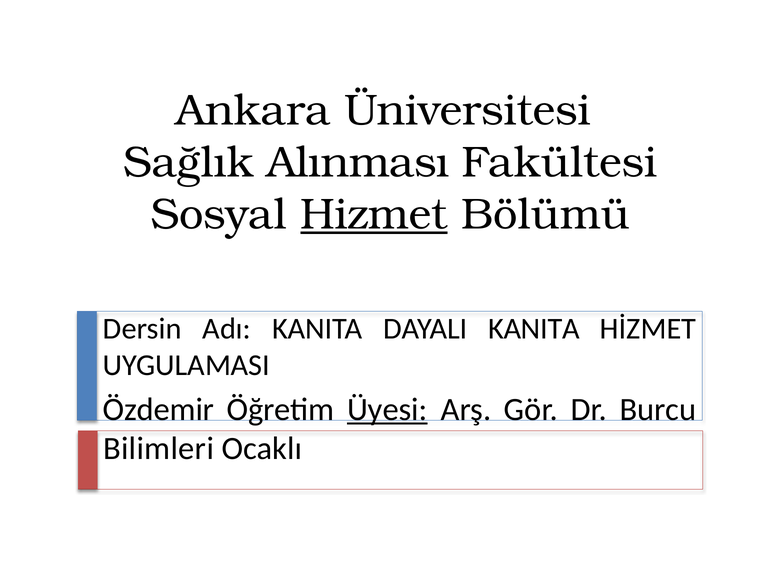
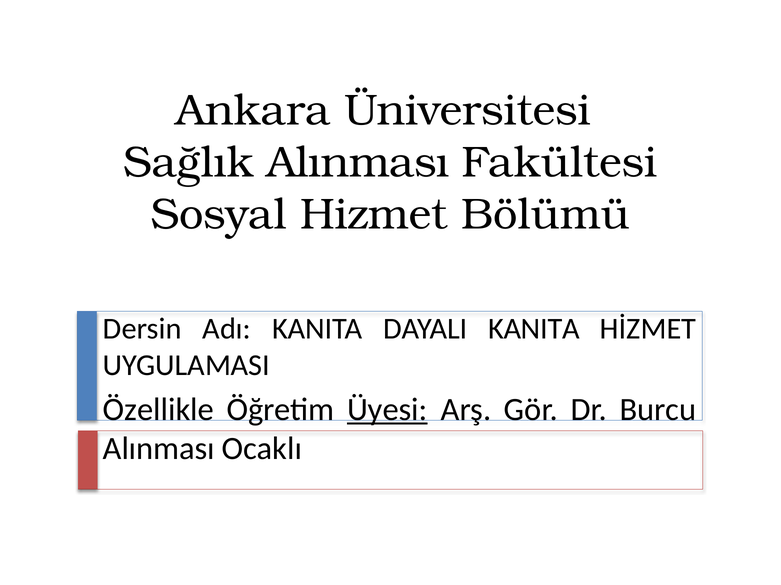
Hizmet underline: present -> none
Özdemir: Özdemir -> Özellikle
Bilimleri at (159, 449): Bilimleri -> Alınması
